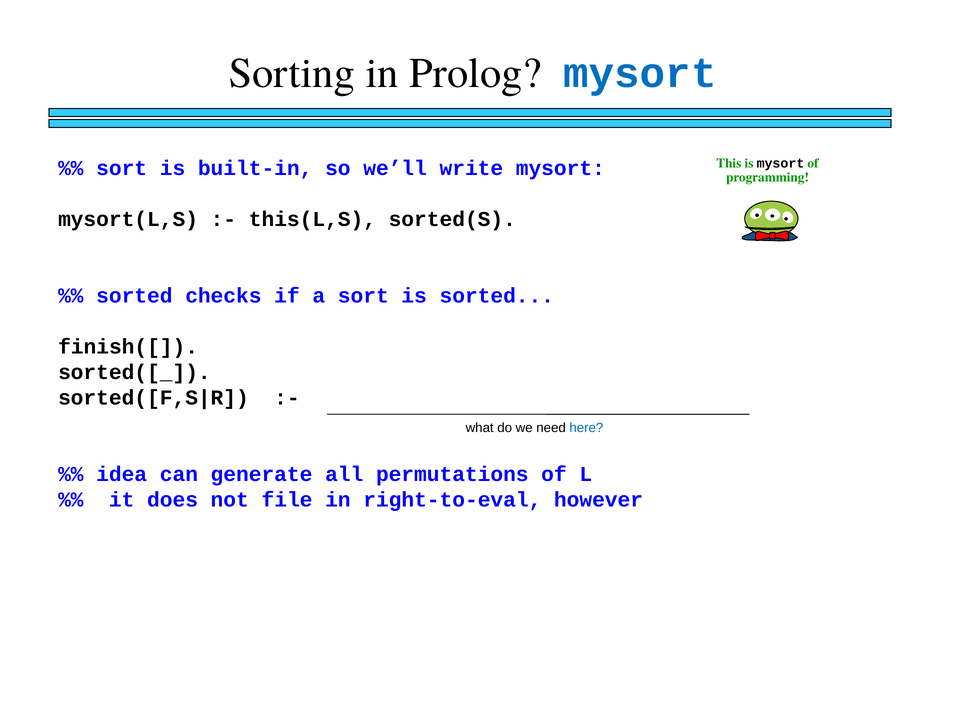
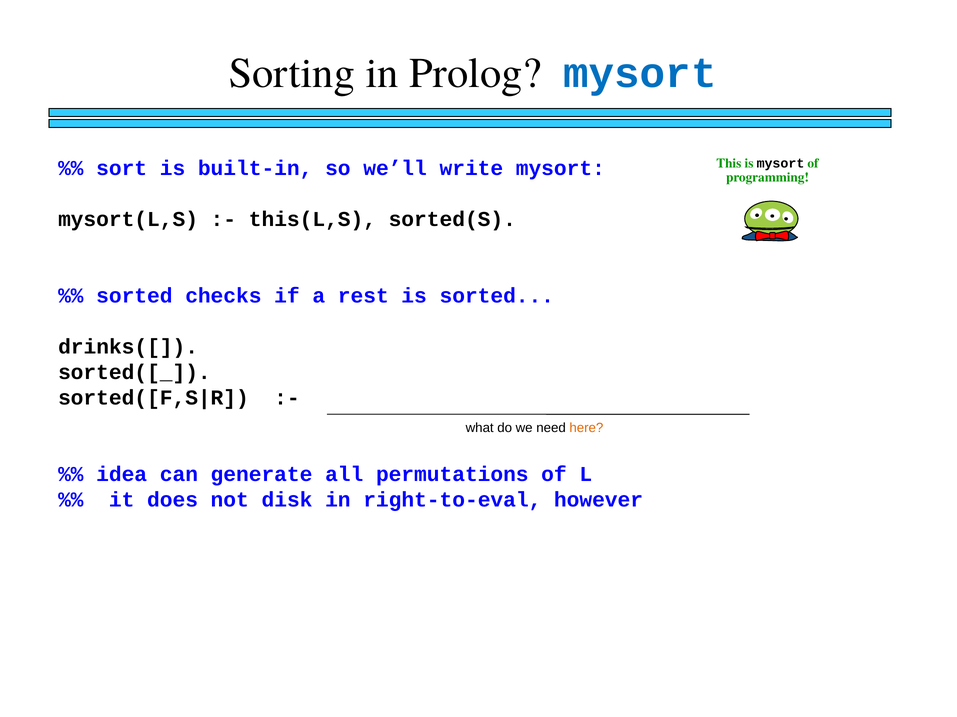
a sort: sort -> rest
finish([: finish([ -> drinks([
here colour: blue -> orange
file: file -> disk
